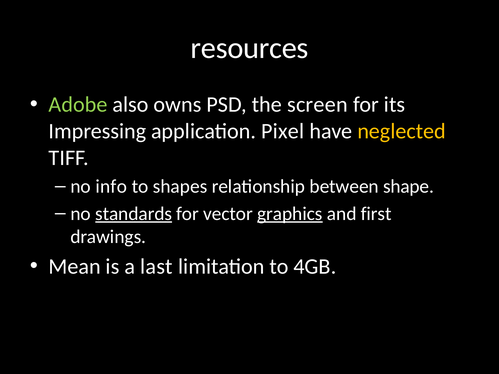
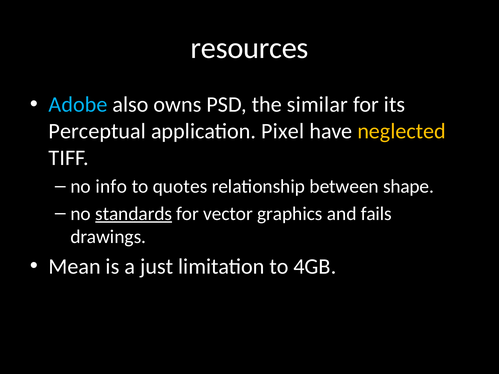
Adobe colour: light green -> light blue
screen: screen -> similar
Impressing: Impressing -> Perceptual
shapes: shapes -> quotes
graphics underline: present -> none
first: first -> fails
last: last -> just
